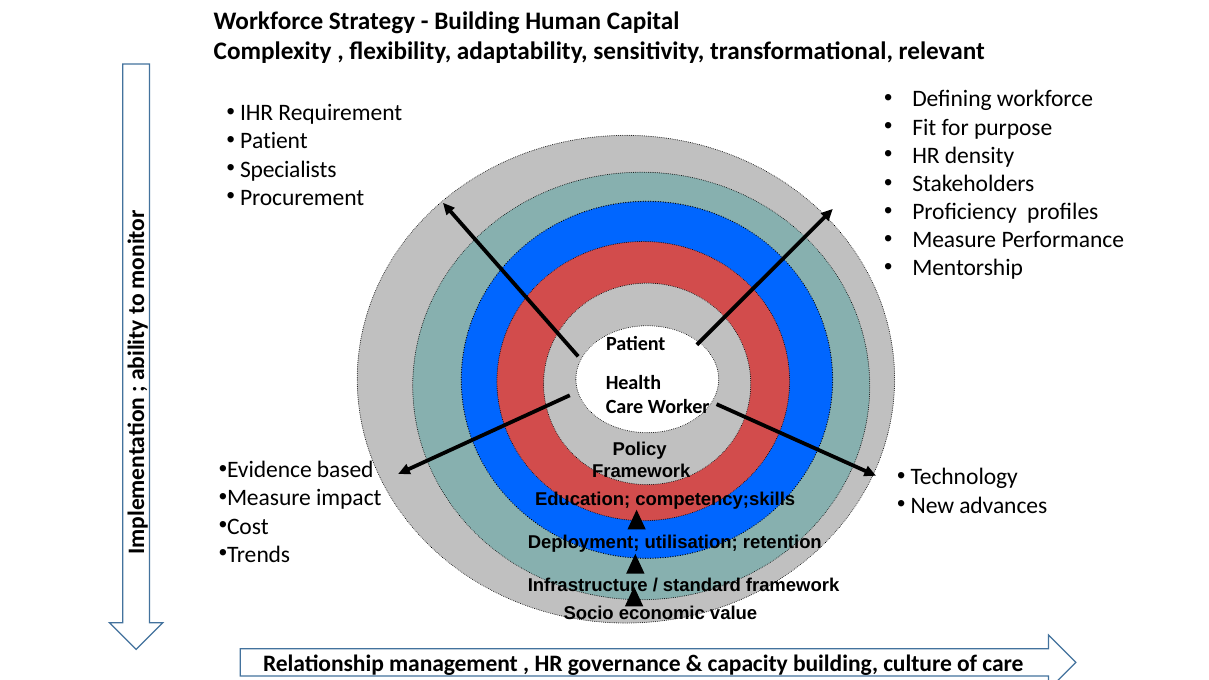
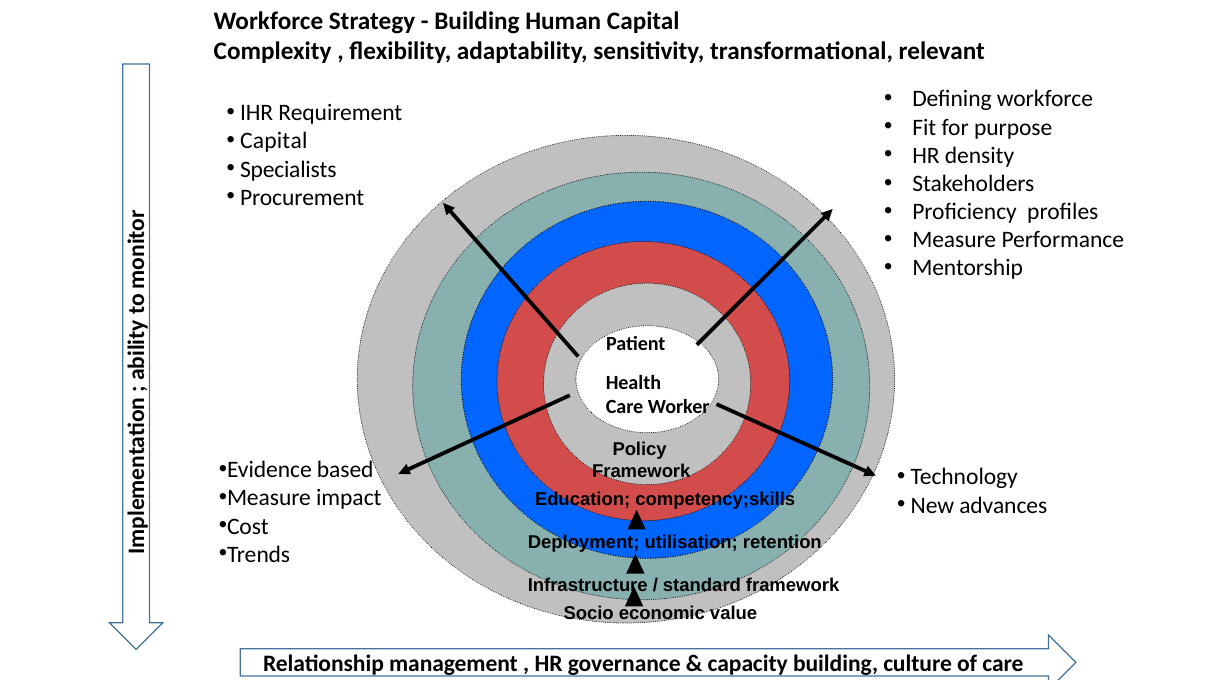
Patient at (274, 141): Patient -> Capital
